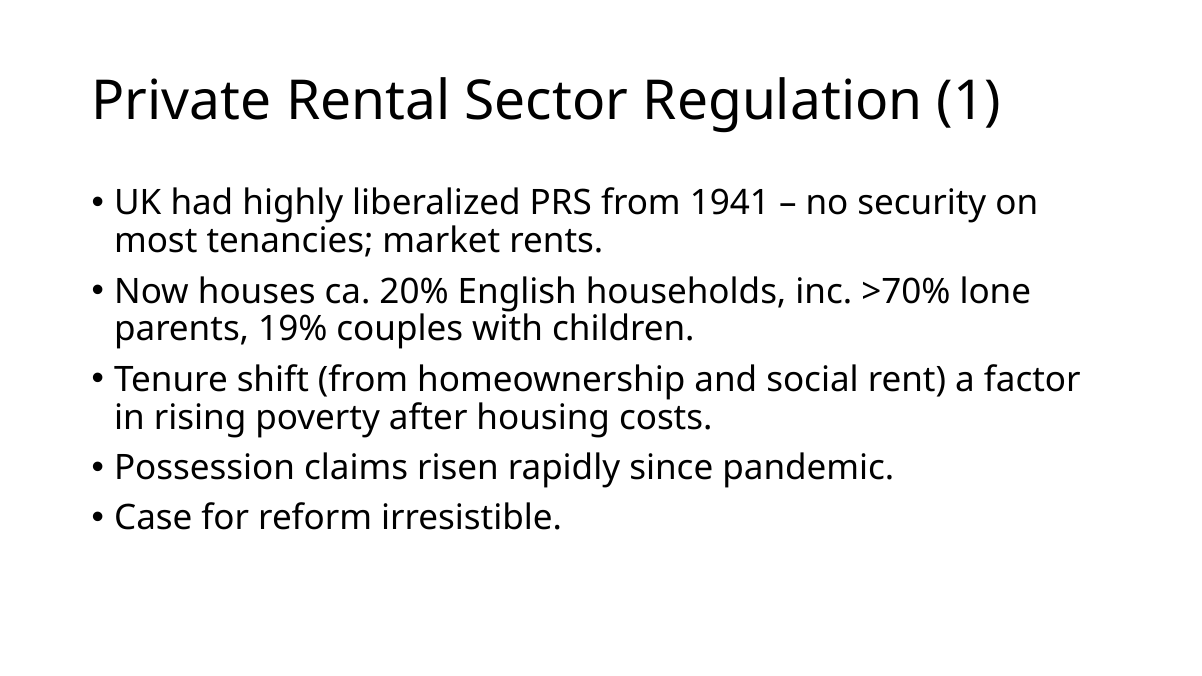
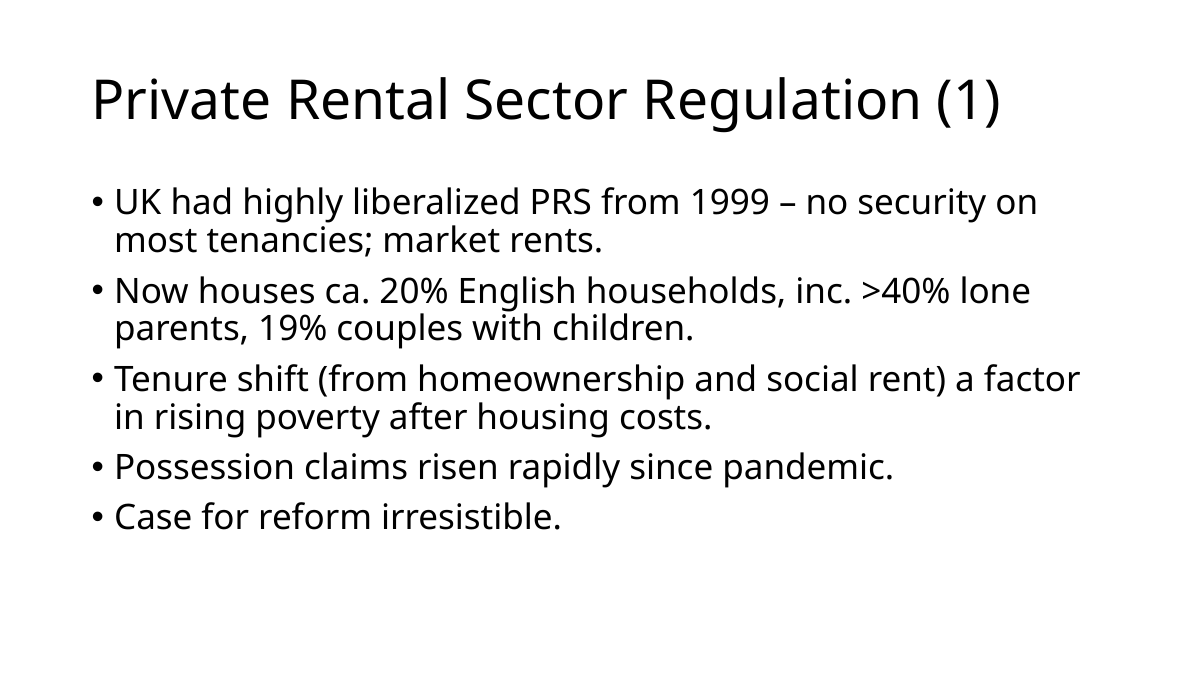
1941: 1941 -> 1999
>70%: >70% -> >40%
